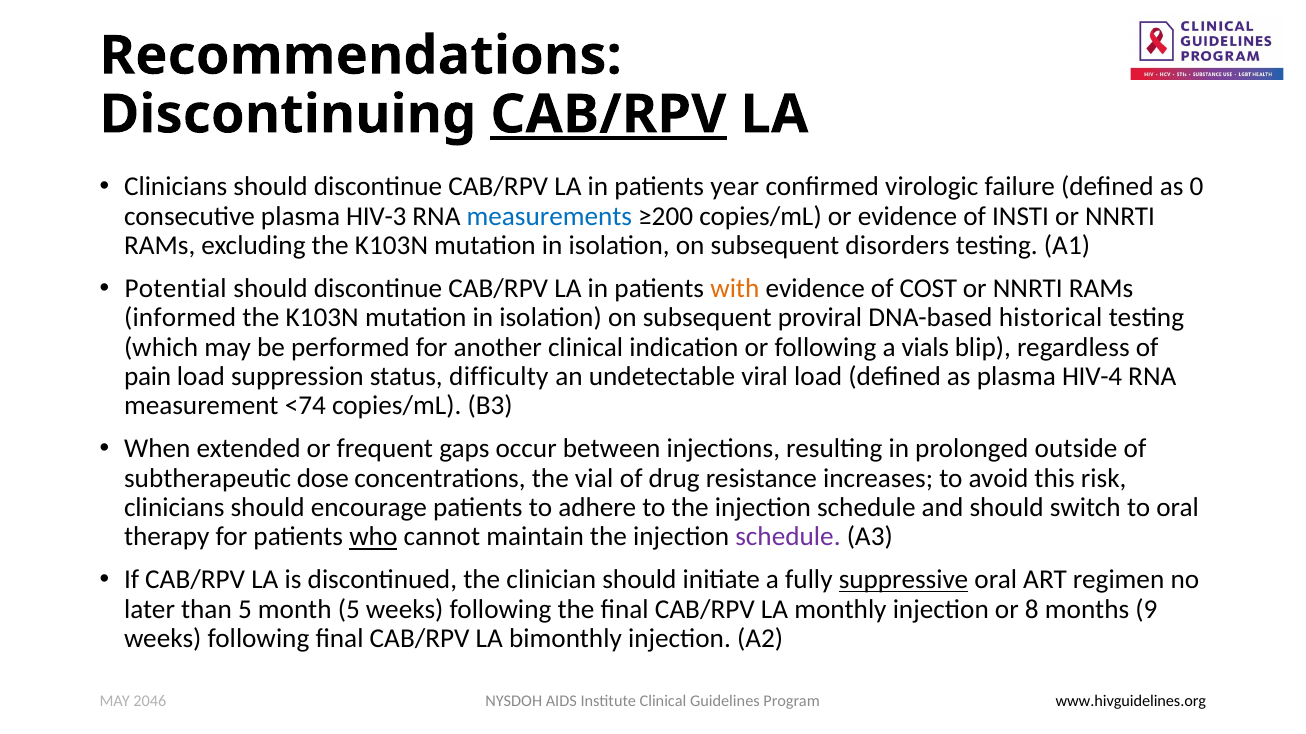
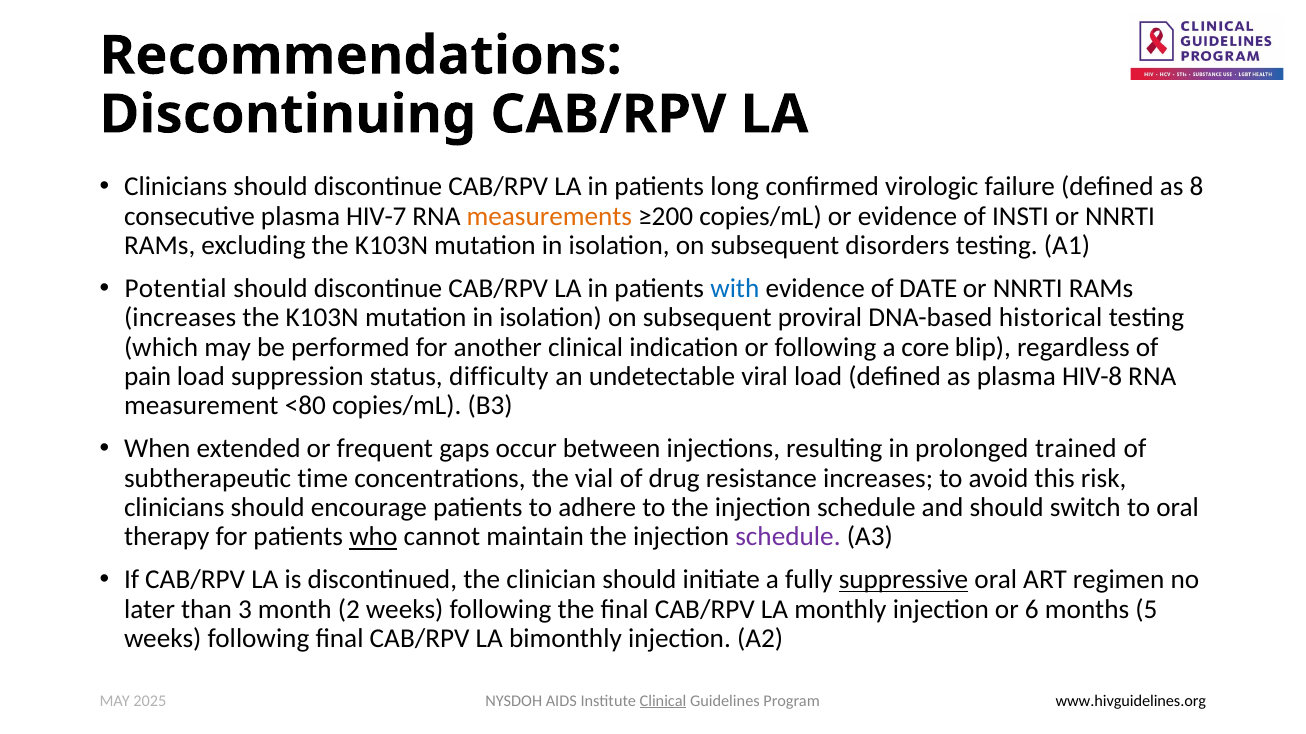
CAB/RPV at (608, 115) underline: present -> none
year: year -> long
0: 0 -> 8
HIV-3: HIV-3 -> HIV-7
measurements colour: blue -> orange
with colour: orange -> blue
COST: COST -> DATE
informed at (180, 318): informed -> increases
vials: vials -> core
HIV-4: HIV-4 -> HIV-8
<74: <74 -> <80
outside: outside -> trained
dose: dose -> time
than 5: 5 -> 3
month 5: 5 -> 2
8: 8 -> 6
9: 9 -> 5
Clinical at (663, 701) underline: none -> present
2046: 2046 -> 2025
